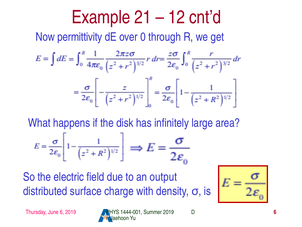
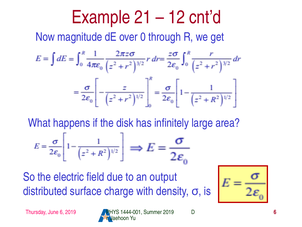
permittivity: permittivity -> magnitude
